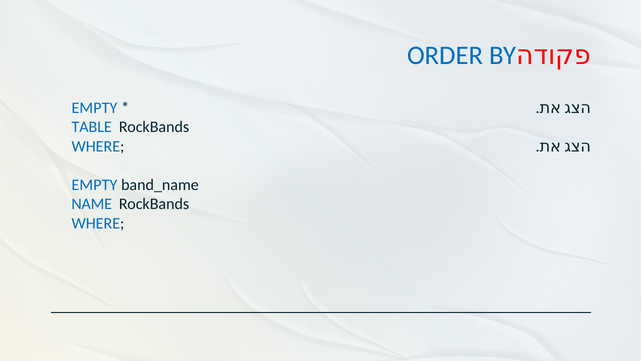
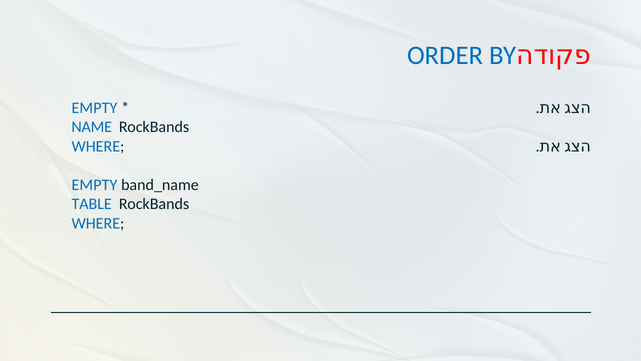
TABLE: TABLE -> NAME
NAME: NAME -> TABLE
